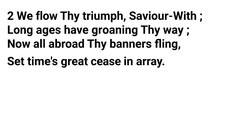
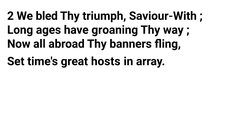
flow: flow -> bled
cease: cease -> hosts
